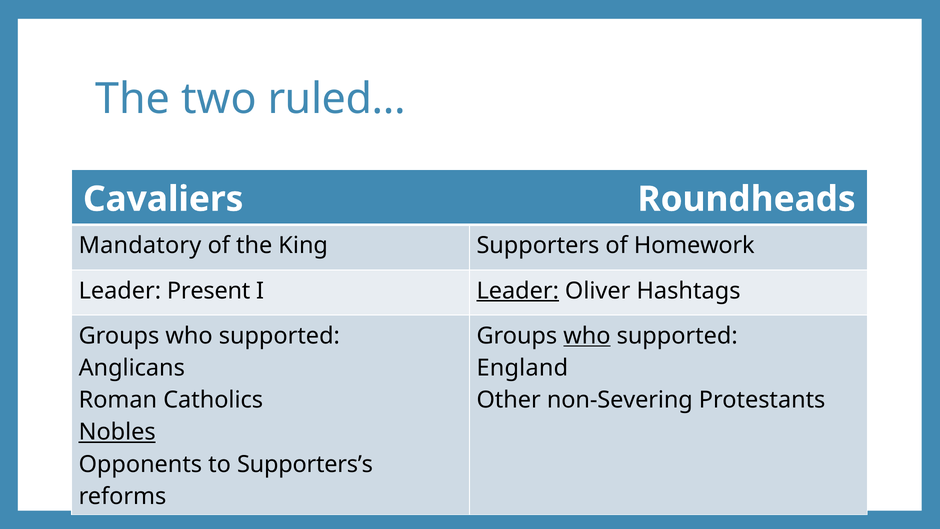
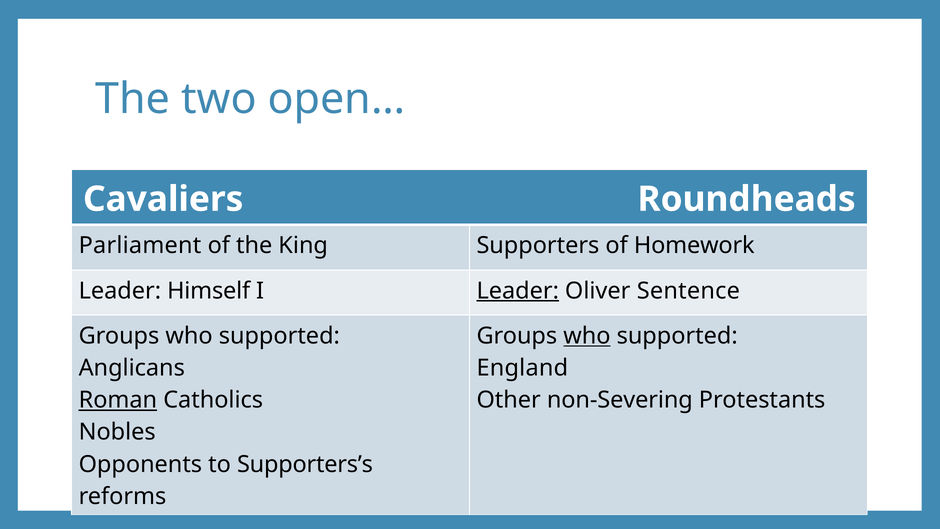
ruled…: ruled… -> open…
Mandatory: Mandatory -> Parliament
Present: Present -> Himself
Hashtags: Hashtags -> Sentence
Roman underline: none -> present
Nobles underline: present -> none
